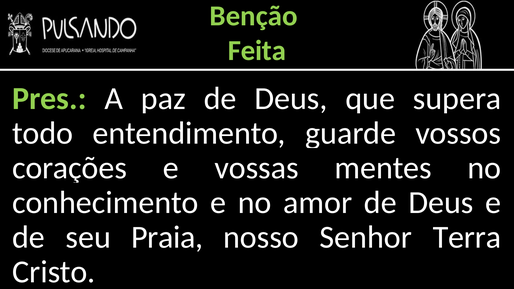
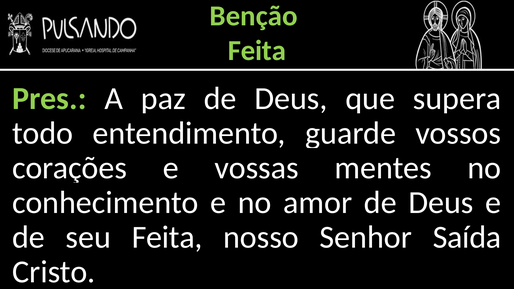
seu Praia: Praia -> Feita
Terra: Terra -> Saída
